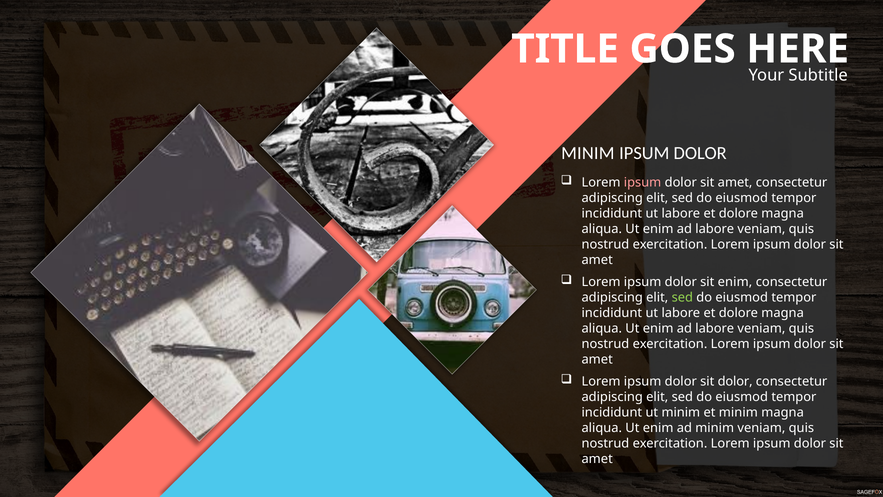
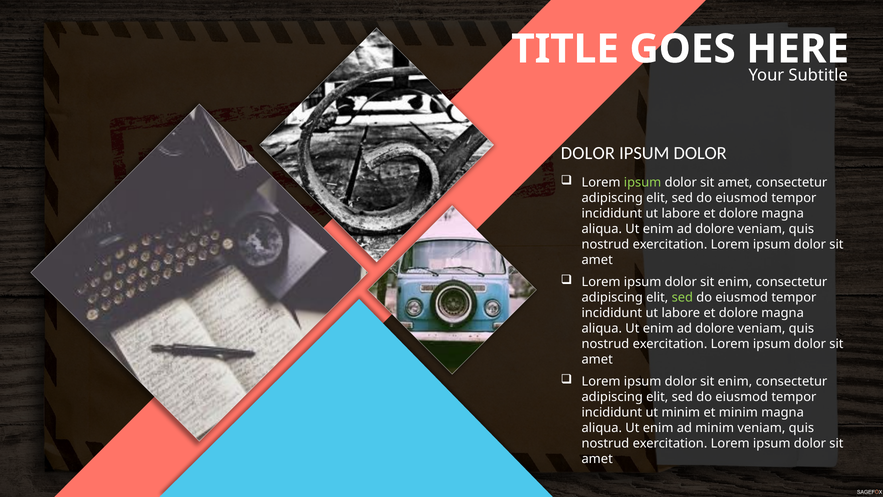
MINIM at (588, 153): MINIM -> DOLOR
ipsum at (643, 183) colour: pink -> light green
labore at (715, 229): labore -> dolore
labore at (715, 328): labore -> dolore
dolor at (735, 381): dolor -> enim
